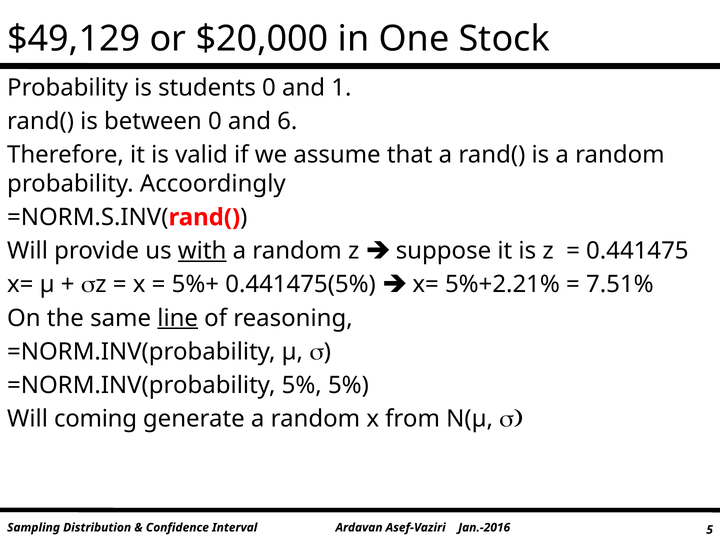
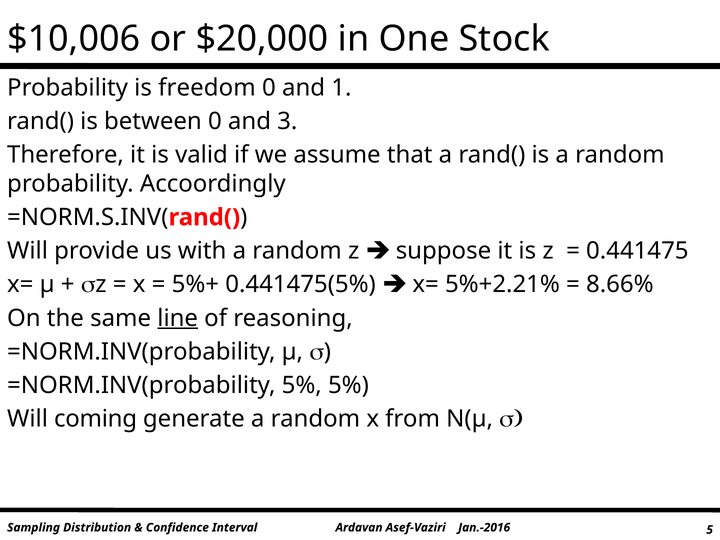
$49,129: $49,129 -> $10,006
students: students -> freedom
6: 6 -> 3
with underline: present -> none
7.51%: 7.51% -> 8.66%
